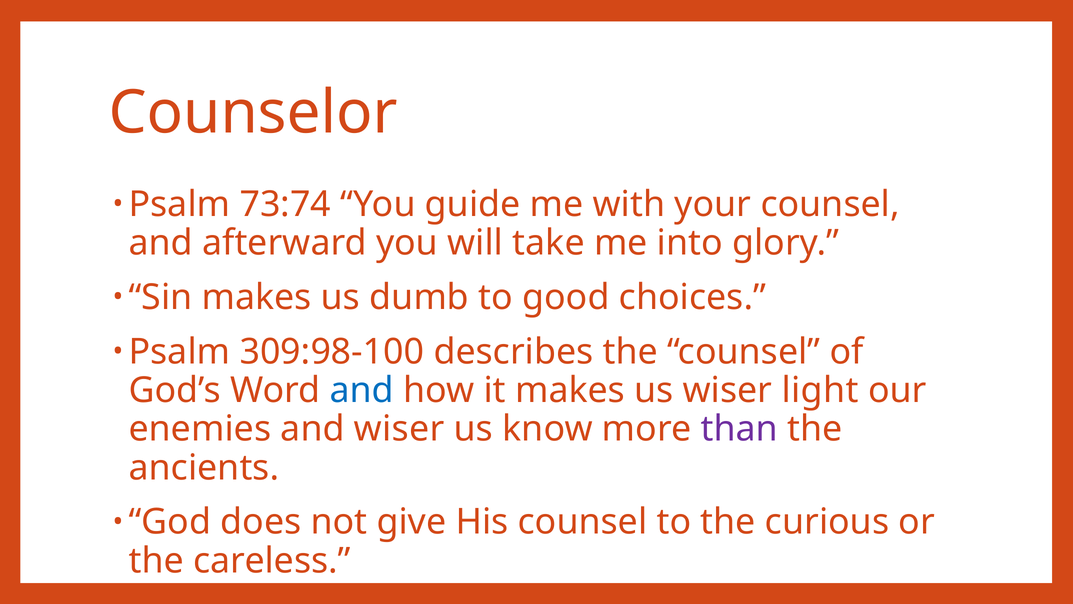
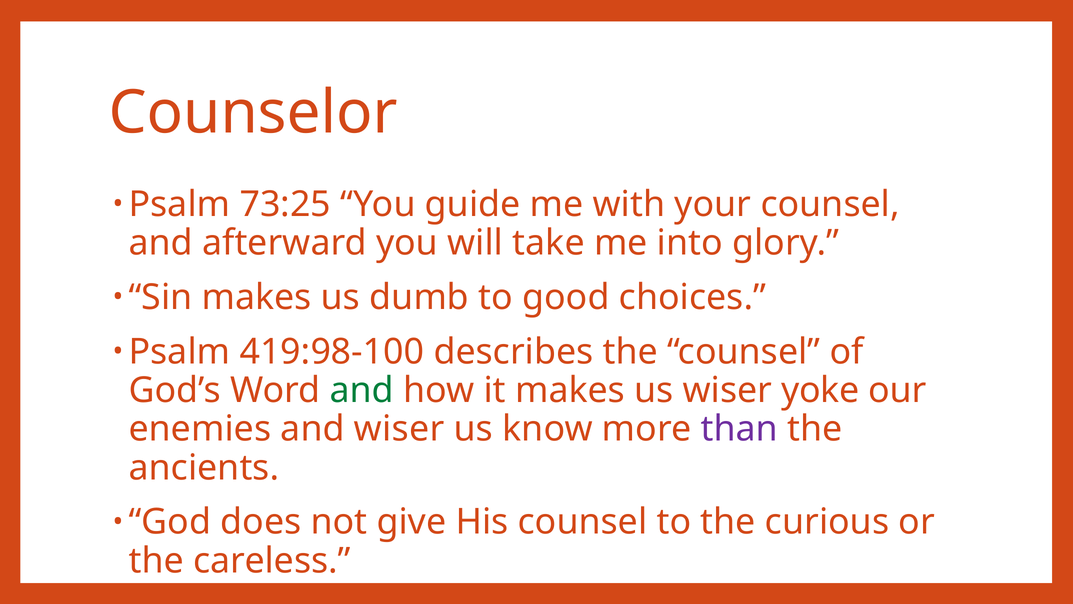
73:74: 73:74 -> 73:25
309:98-100: 309:98-100 -> 419:98-100
and at (362, 390) colour: blue -> green
light: light -> yoke
